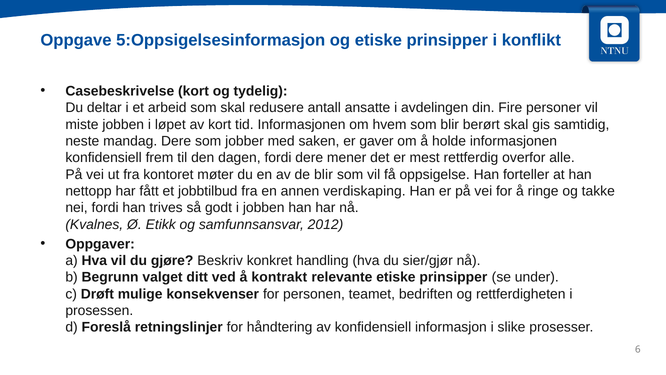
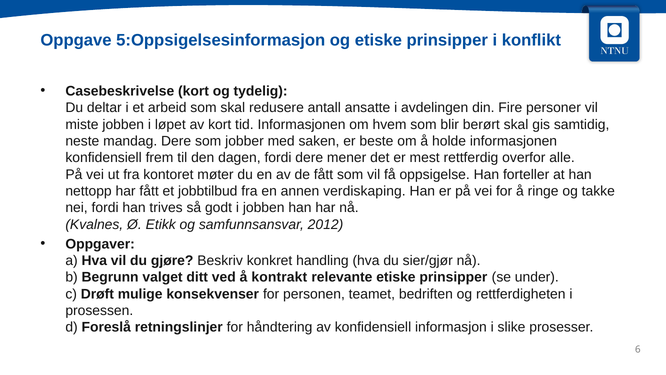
gaver: gaver -> beste
de blir: blir -> fått
